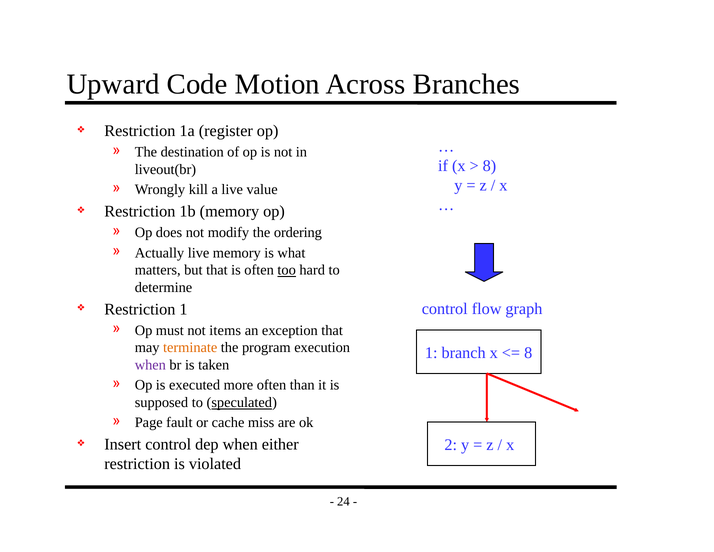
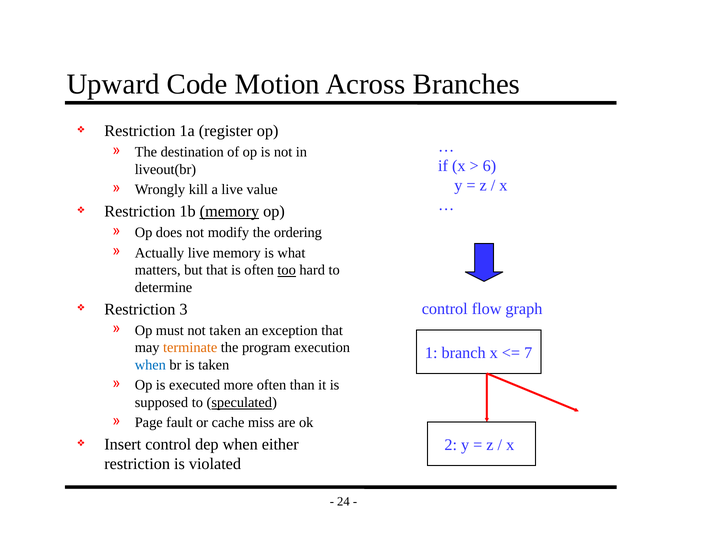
8 at (489, 166): 8 -> 6
memory at (229, 211) underline: none -> present
Restriction 1: 1 -> 3
not items: items -> taken
8 at (528, 353): 8 -> 7
when at (150, 365) colour: purple -> blue
